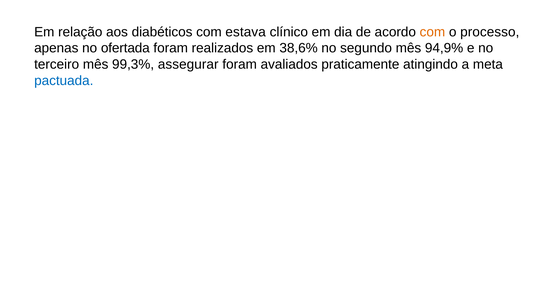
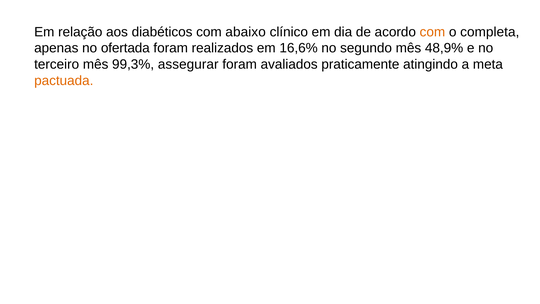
estava: estava -> abaixo
processo: processo -> completa
38,6%: 38,6% -> 16,6%
94,9%: 94,9% -> 48,9%
pactuada colour: blue -> orange
